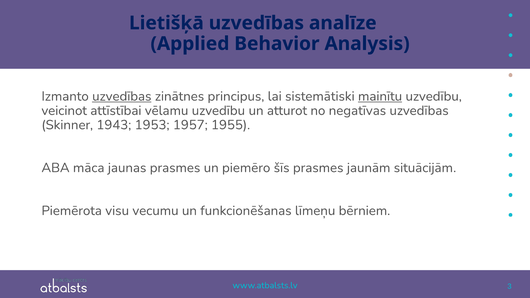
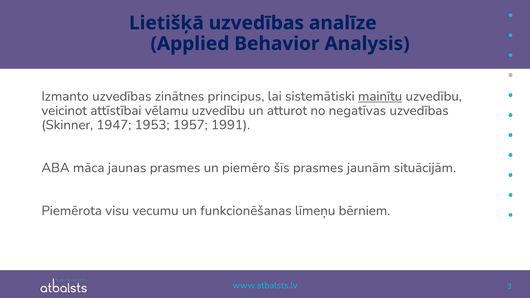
uzvedības at (122, 96) underline: present -> none
1943: 1943 -> 1947
1955: 1955 -> 1991
